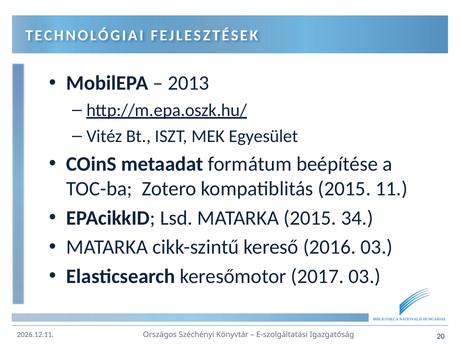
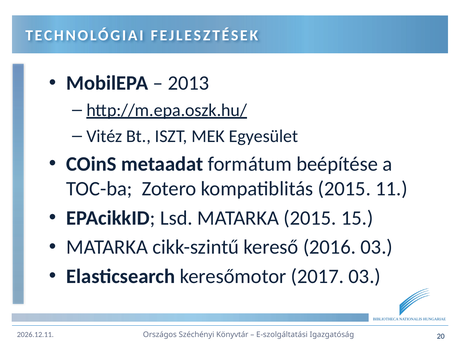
34: 34 -> 15
